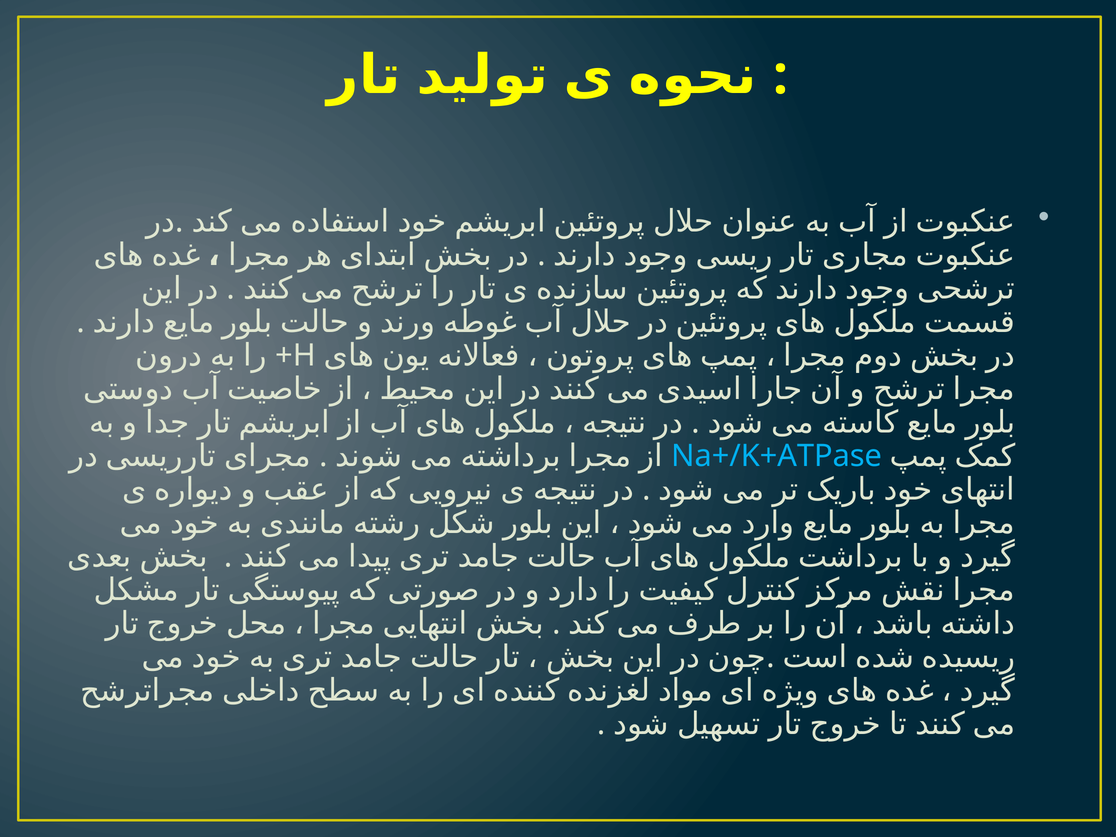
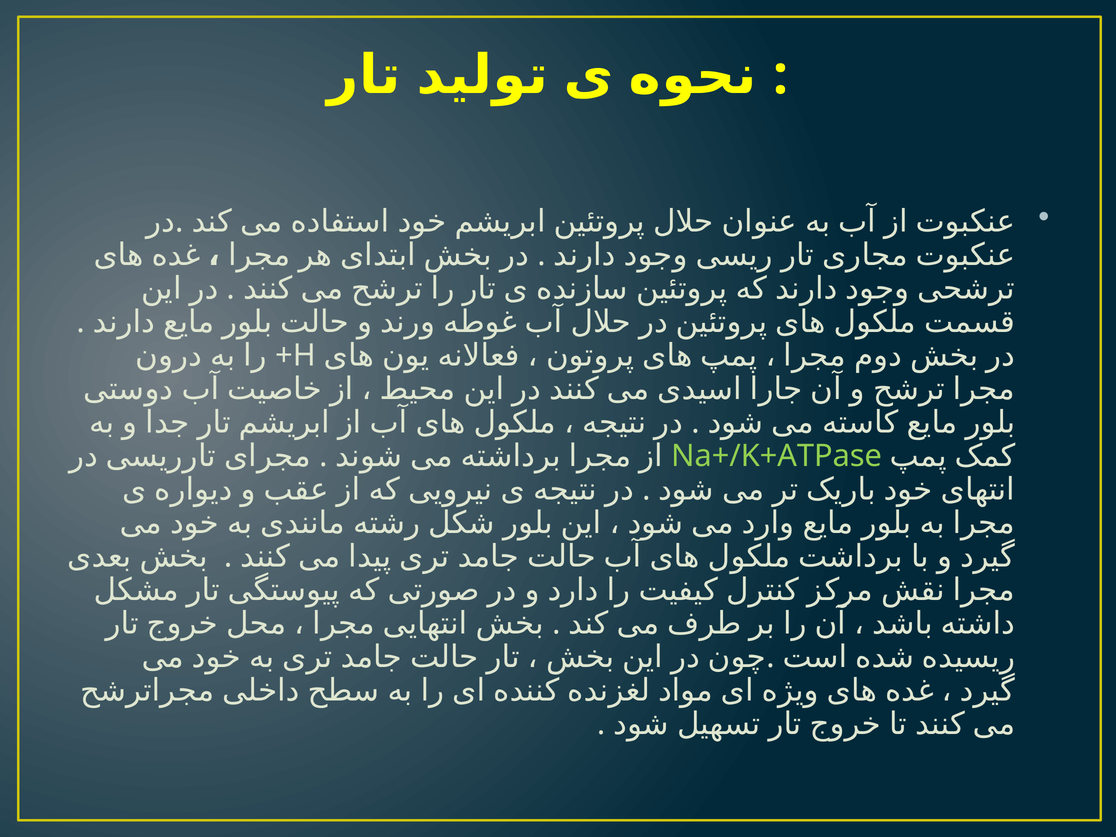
Na+/K+ATPase colour: light blue -> light green
